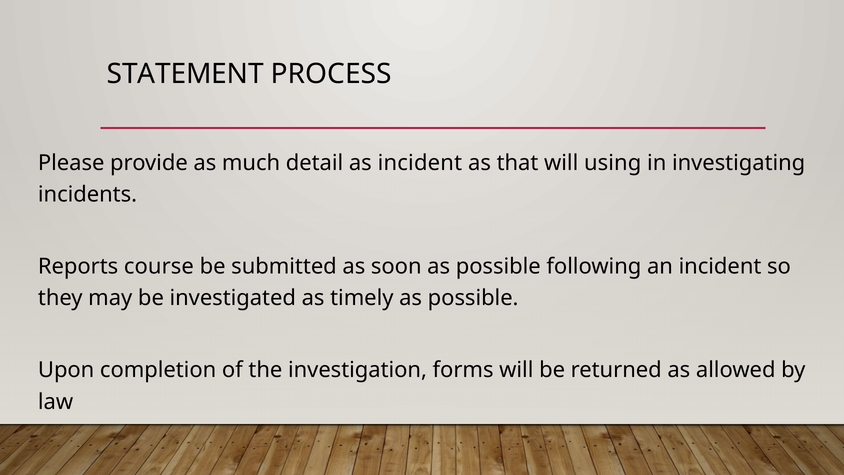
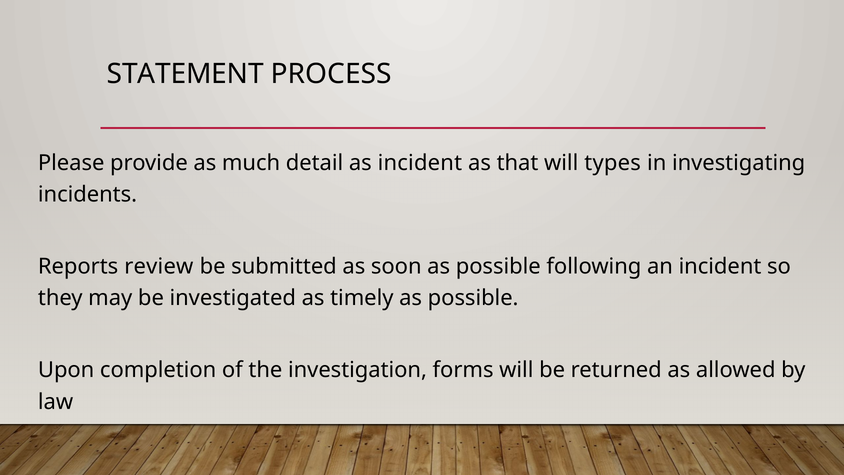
using: using -> types
course: course -> review
